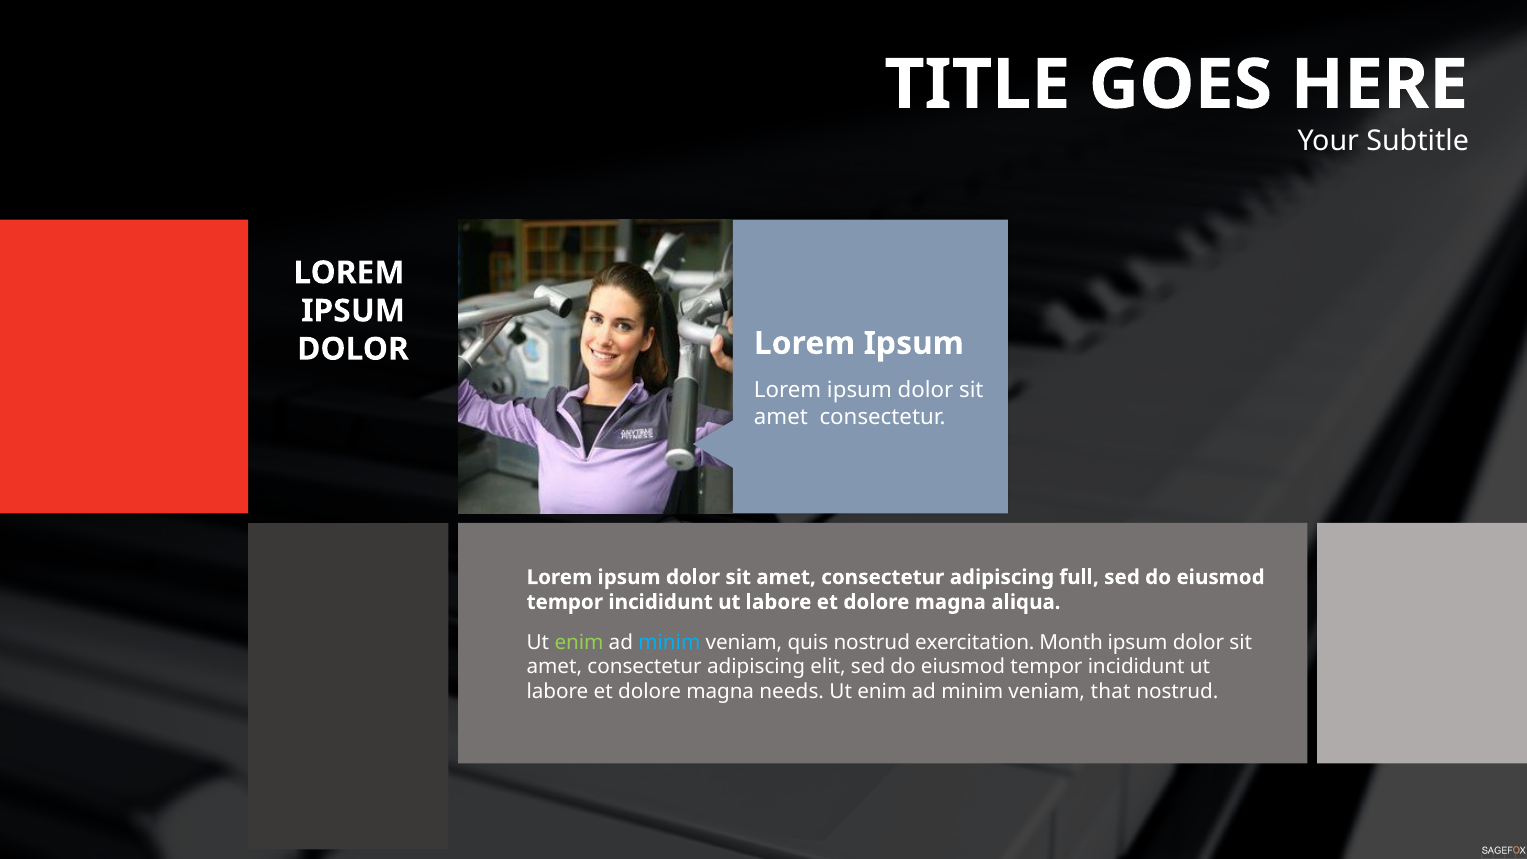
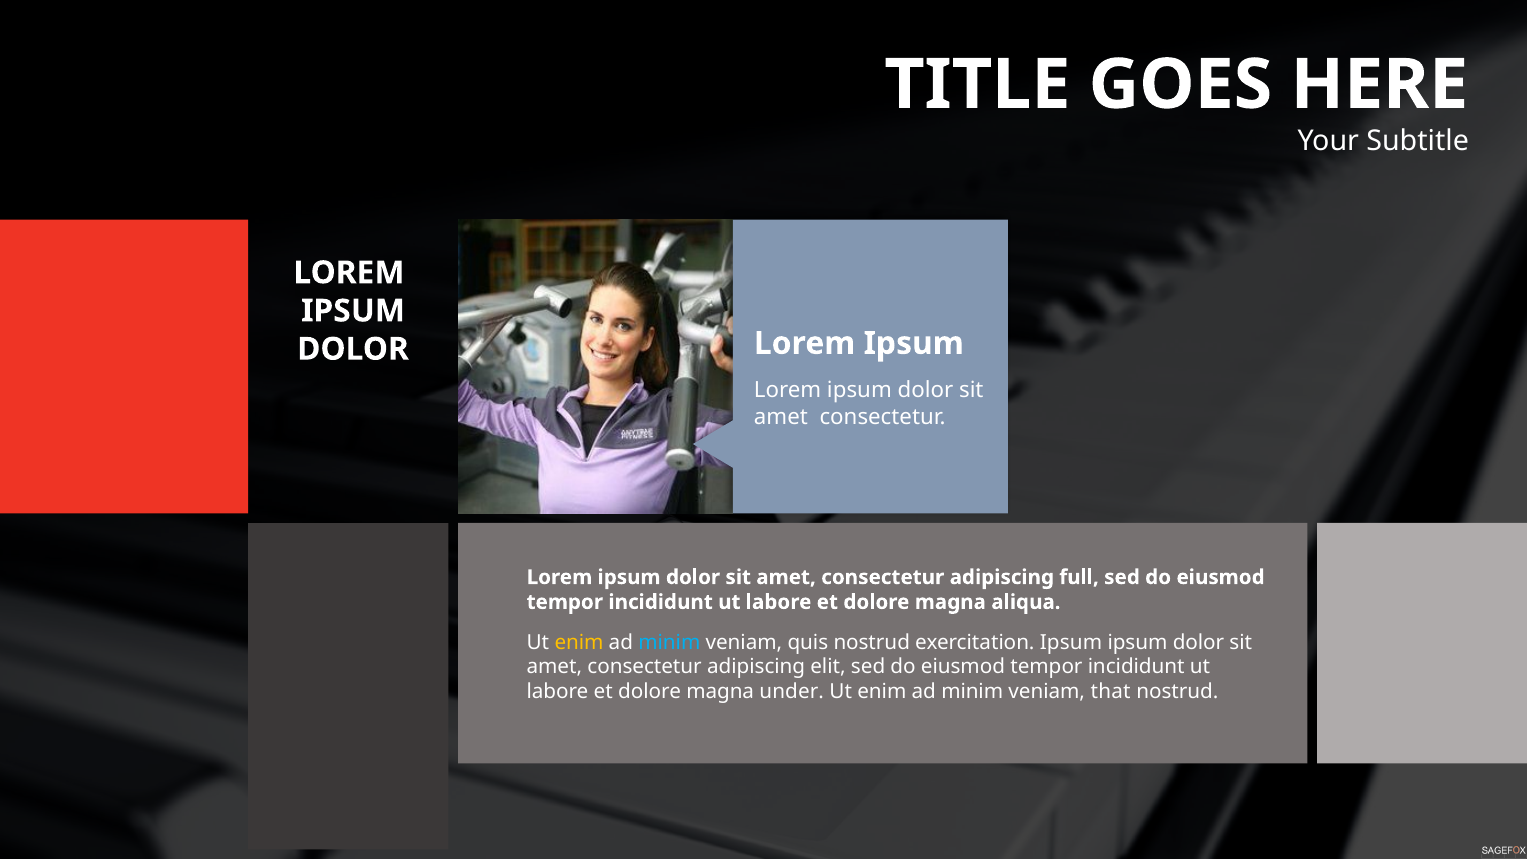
enim at (579, 642) colour: light green -> yellow
exercitation Month: Month -> Ipsum
needs: needs -> under
